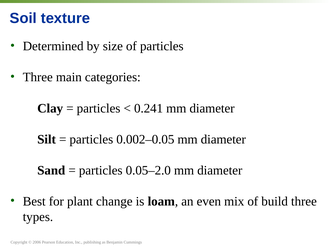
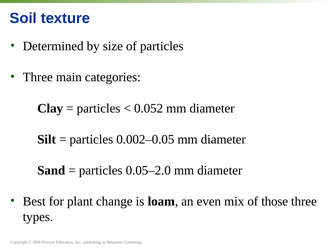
0.241: 0.241 -> 0.052
build: build -> those
